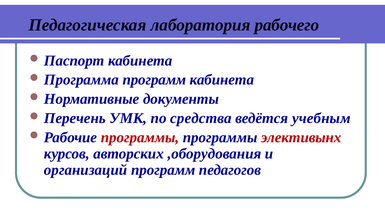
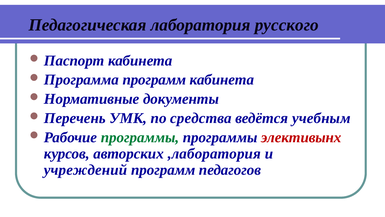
рабочего: рабочего -> русского
программы at (140, 137) colour: red -> green
,оборудования: ,оборудования -> ,лаборатория
организаций: организаций -> учреждений
